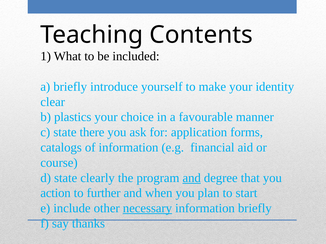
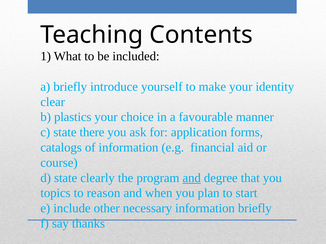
action: action -> topics
further: further -> reason
necessary underline: present -> none
